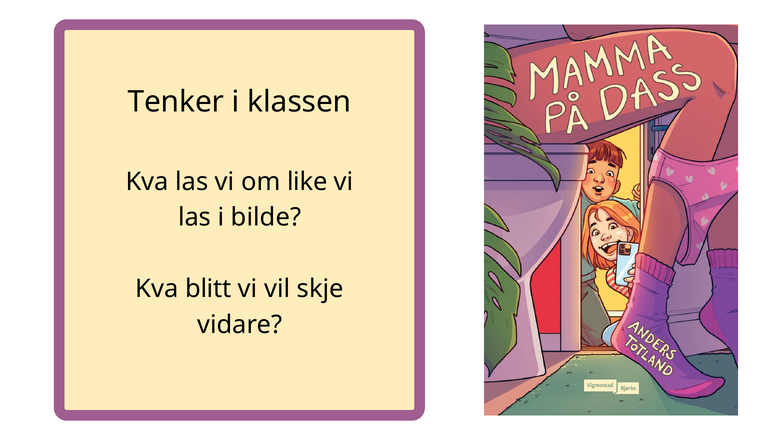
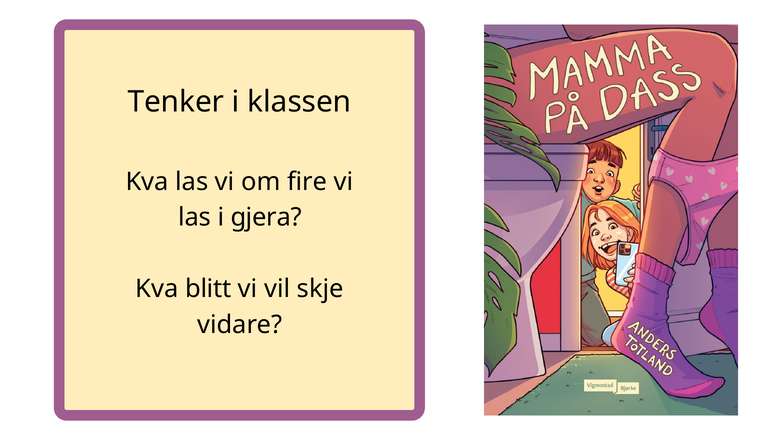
like: like -> fire
bilde: bilde -> gjera
